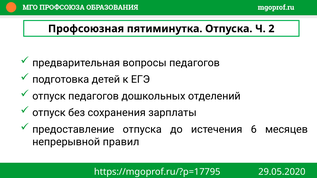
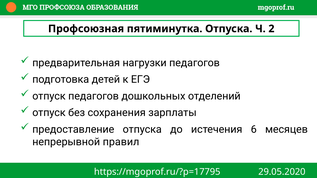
вопросы: вопросы -> нагрузки
